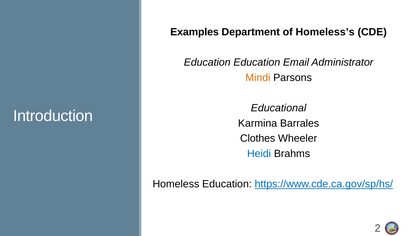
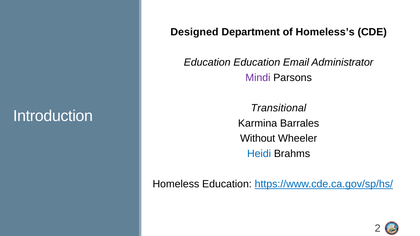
Examples: Examples -> Designed
Mindi colour: orange -> purple
Educational: Educational -> Transitional
Clothes: Clothes -> Without
